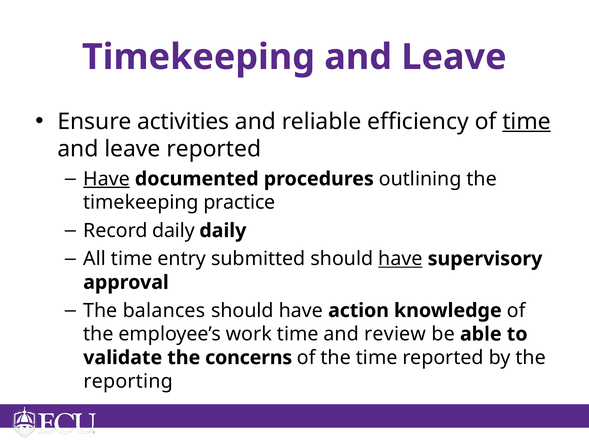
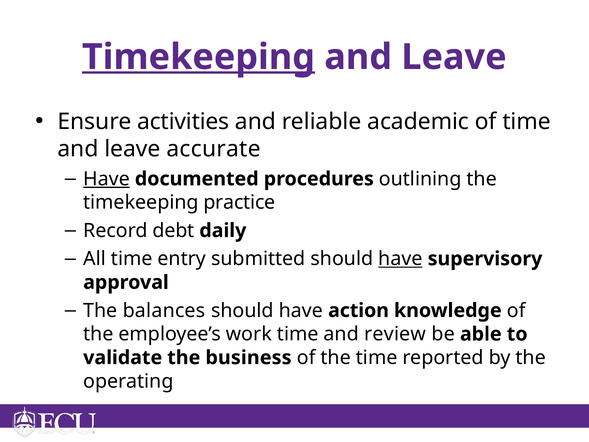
Timekeeping at (198, 57) underline: none -> present
efficiency: efficiency -> academic
time at (527, 121) underline: present -> none
leave reported: reported -> accurate
Record daily: daily -> debt
concerns: concerns -> business
reporting: reporting -> operating
